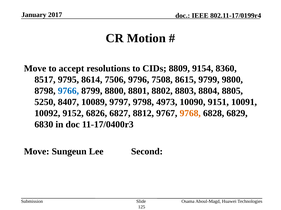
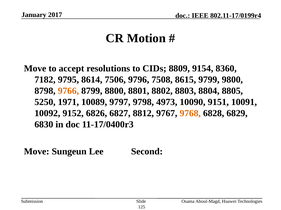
8517: 8517 -> 7182
9766 colour: blue -> orange
8407: 8407 -> 1971
